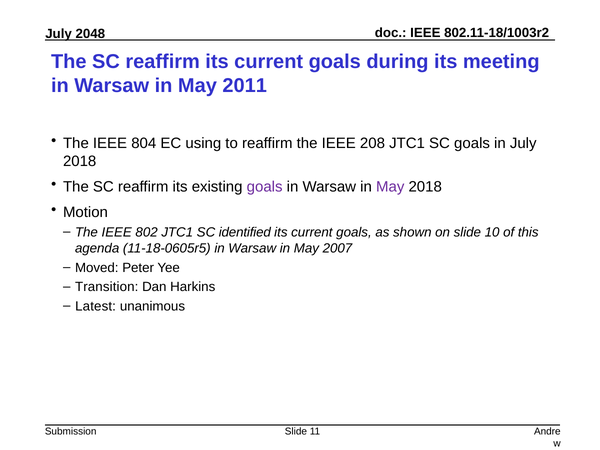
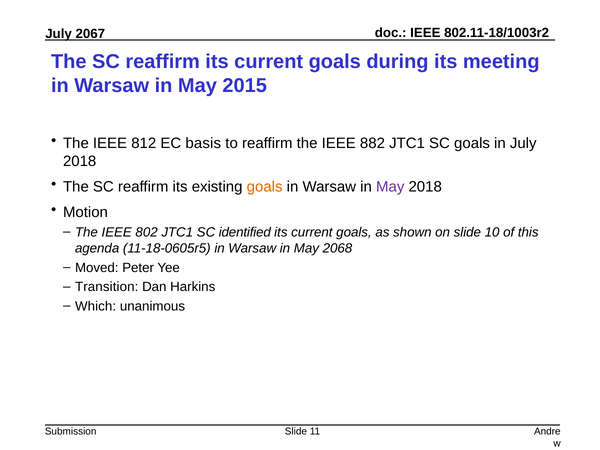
2048: 2048 -> 2067
2011: 2011 -> 2015
804: 804 -> 812
using: using -> basis
208: 208 -> 882
goals at (265, 187) colour: purple -> orange
2007: 2007 -> 2068
Latest: Latest -> Which
